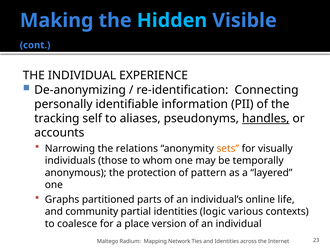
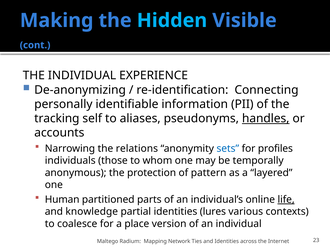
sets colour: orange -> blue
visually: visually -> profiles
Graphs: Graphs -> Human
life underline: none -> present
community: community -> knowledge
logic: logic -> lures
